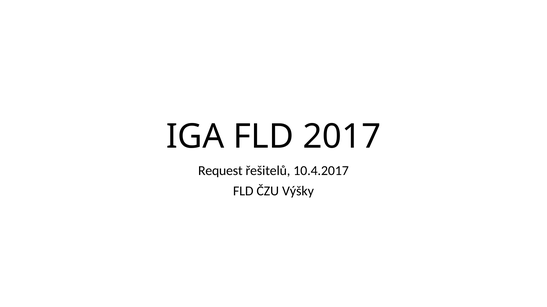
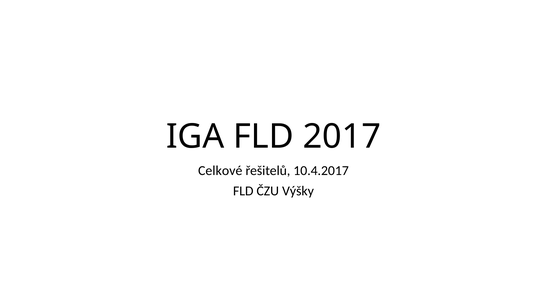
Request: Request -> Celkové
